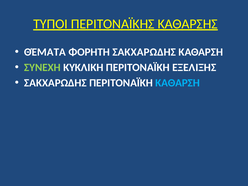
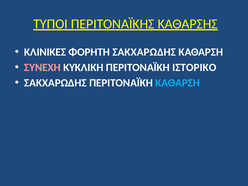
ΘΈΜΑΤΑ: ΘΈΜΑΤΑ -> ΚΛΙΝΙΚΕΣ
ΣΥΝΕΧΗ colour: light green -> pink
ΕΞΕΛΙΞΗΣ: ΕΞΕΛΙΞΗΣ -> ΙΣΤΟΡΙΚΟ
